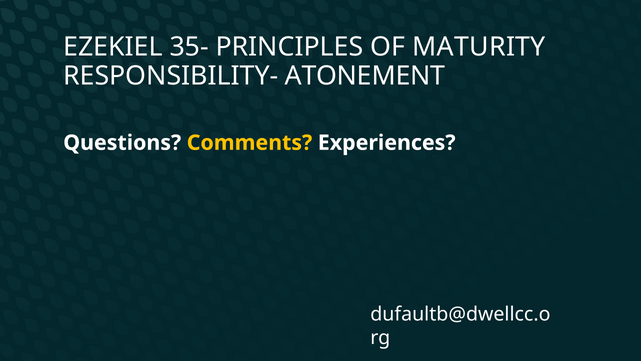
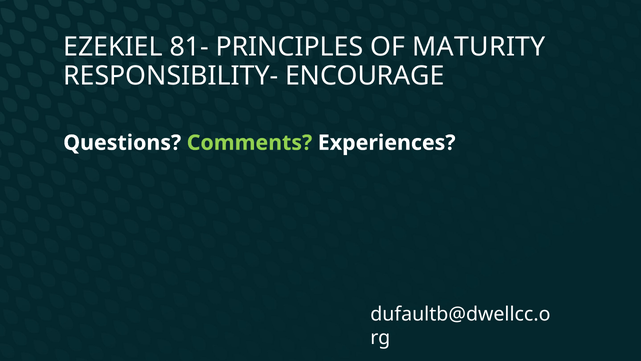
35-: 35- -> 81-
ATONEMENT: ATONEMENT -> ENCOURAGE
Comments colour: yellow -> light green
